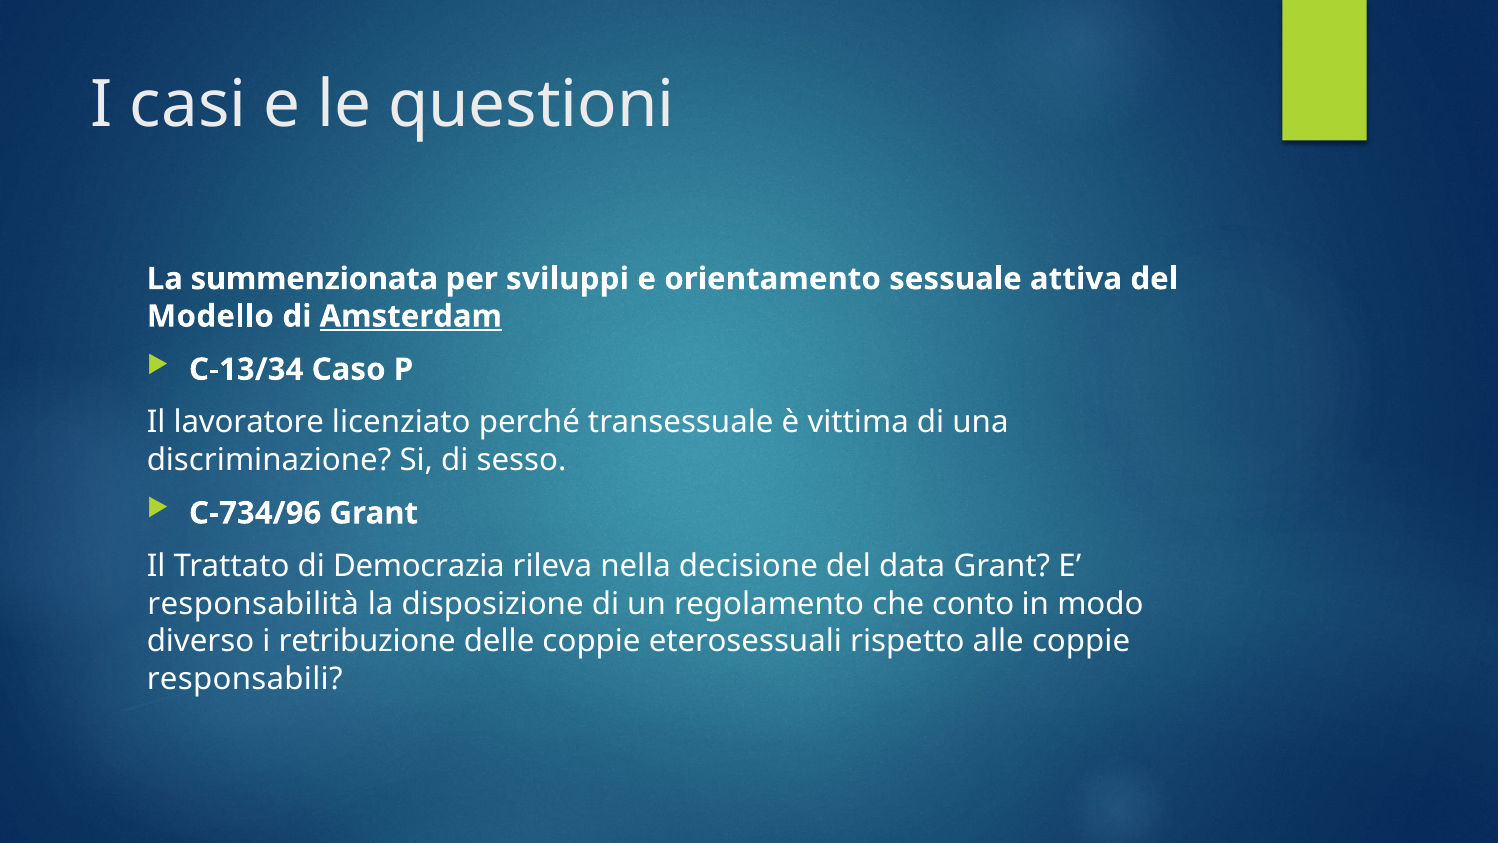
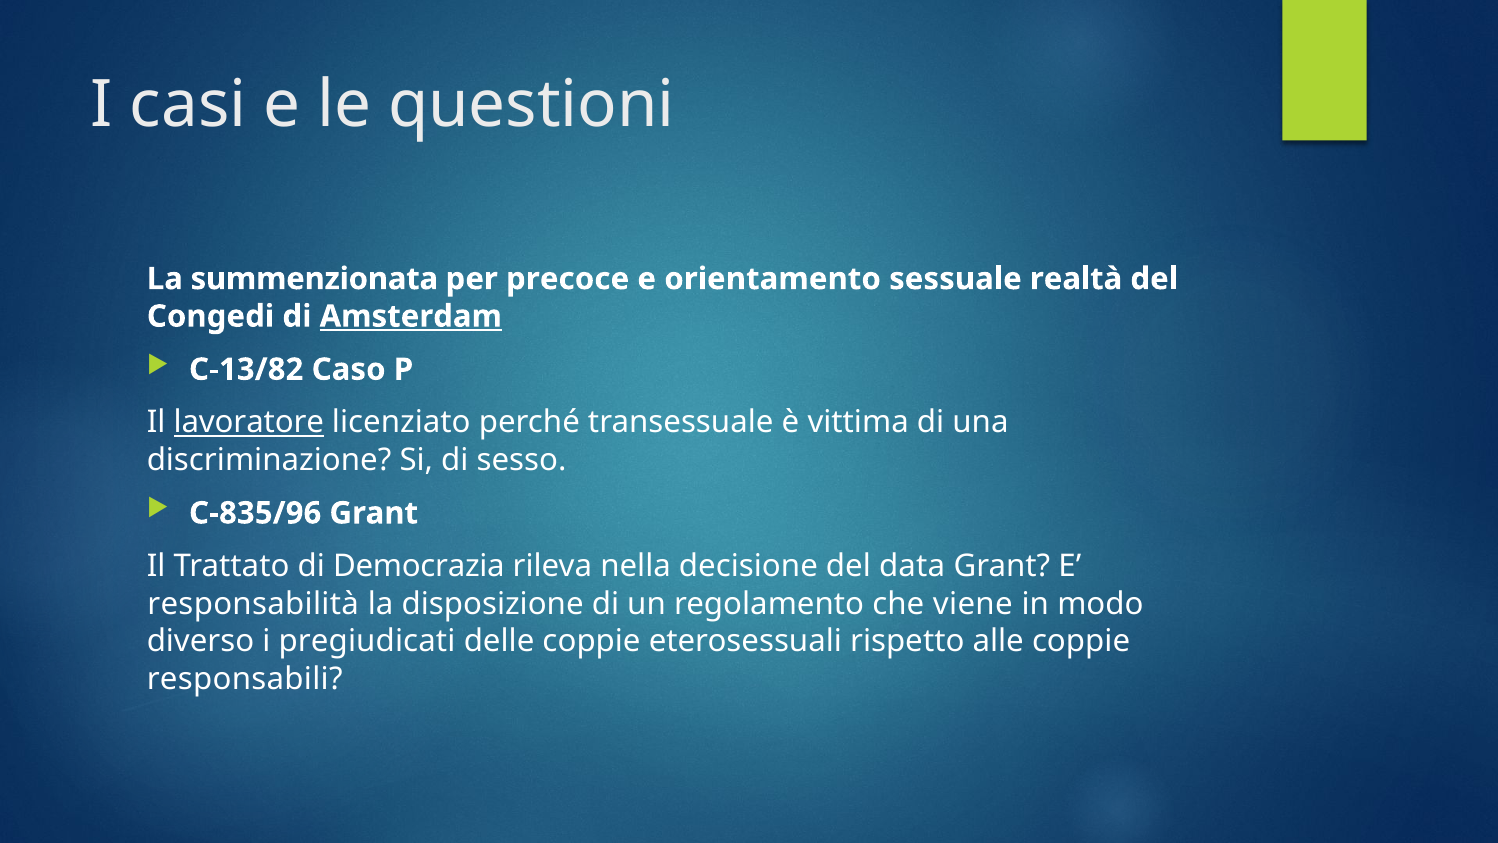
sviluppi: sviluppi -> precoce
attiva: attiva -> realtà
Modello: Modello -> Congedi
C-13/34: C-13/34 -> C-13/82
lavoratore underline: none -> present
C-734/96: C-734/96 -> C-835/96
conto: conto -> viene
retribuzione: retribuzione -> pregiudicati
